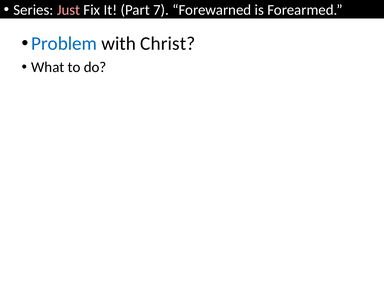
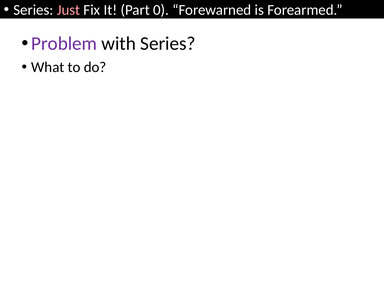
7: 7 -> 0
Problem colour: blue -> purple
with Christ: Christ -> Series
